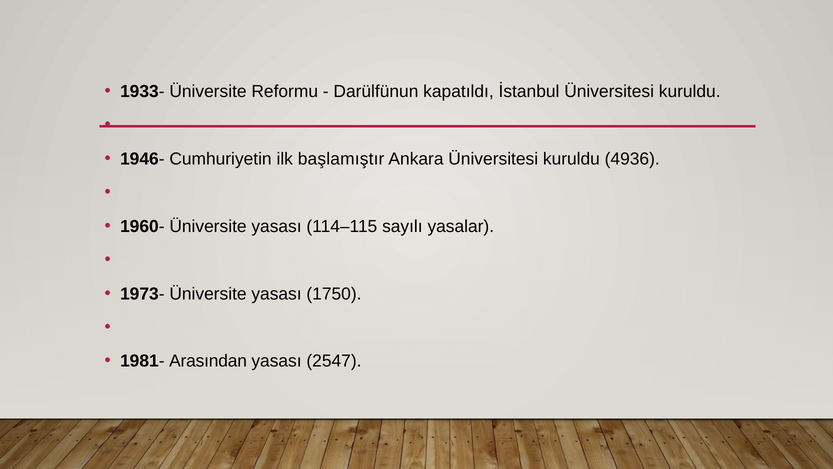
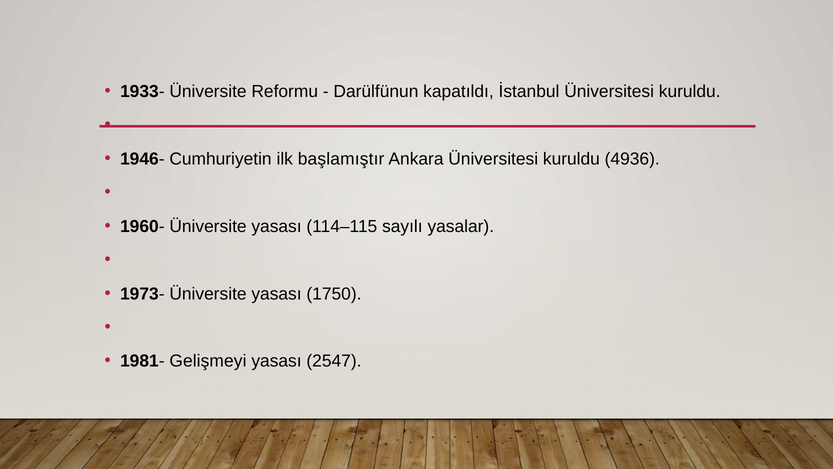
Arasından: Arasından -> Gelişmeyi
